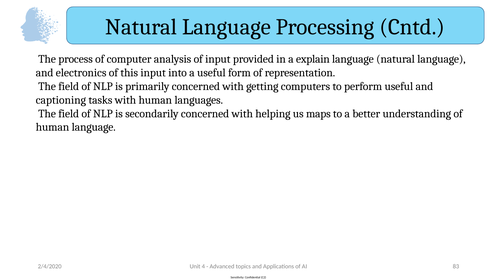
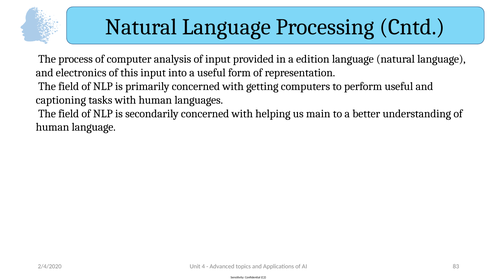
explain: explain -> edition
maps: maps -> main
